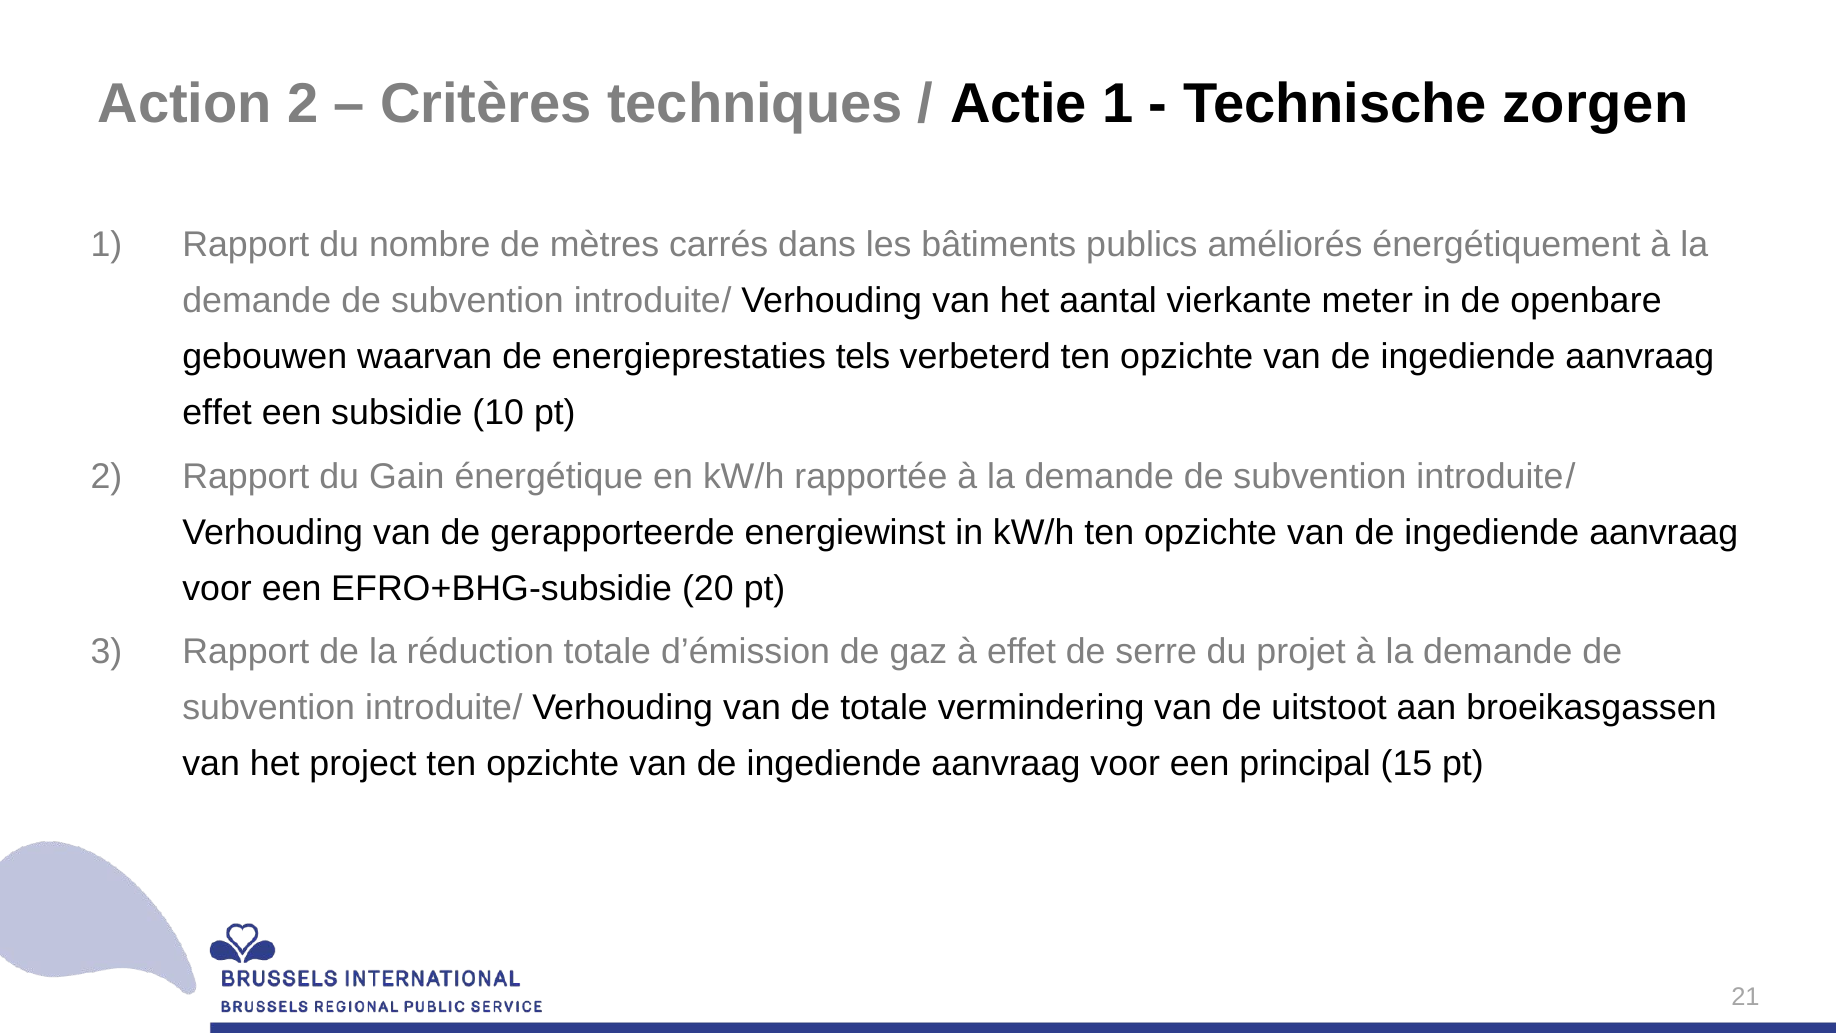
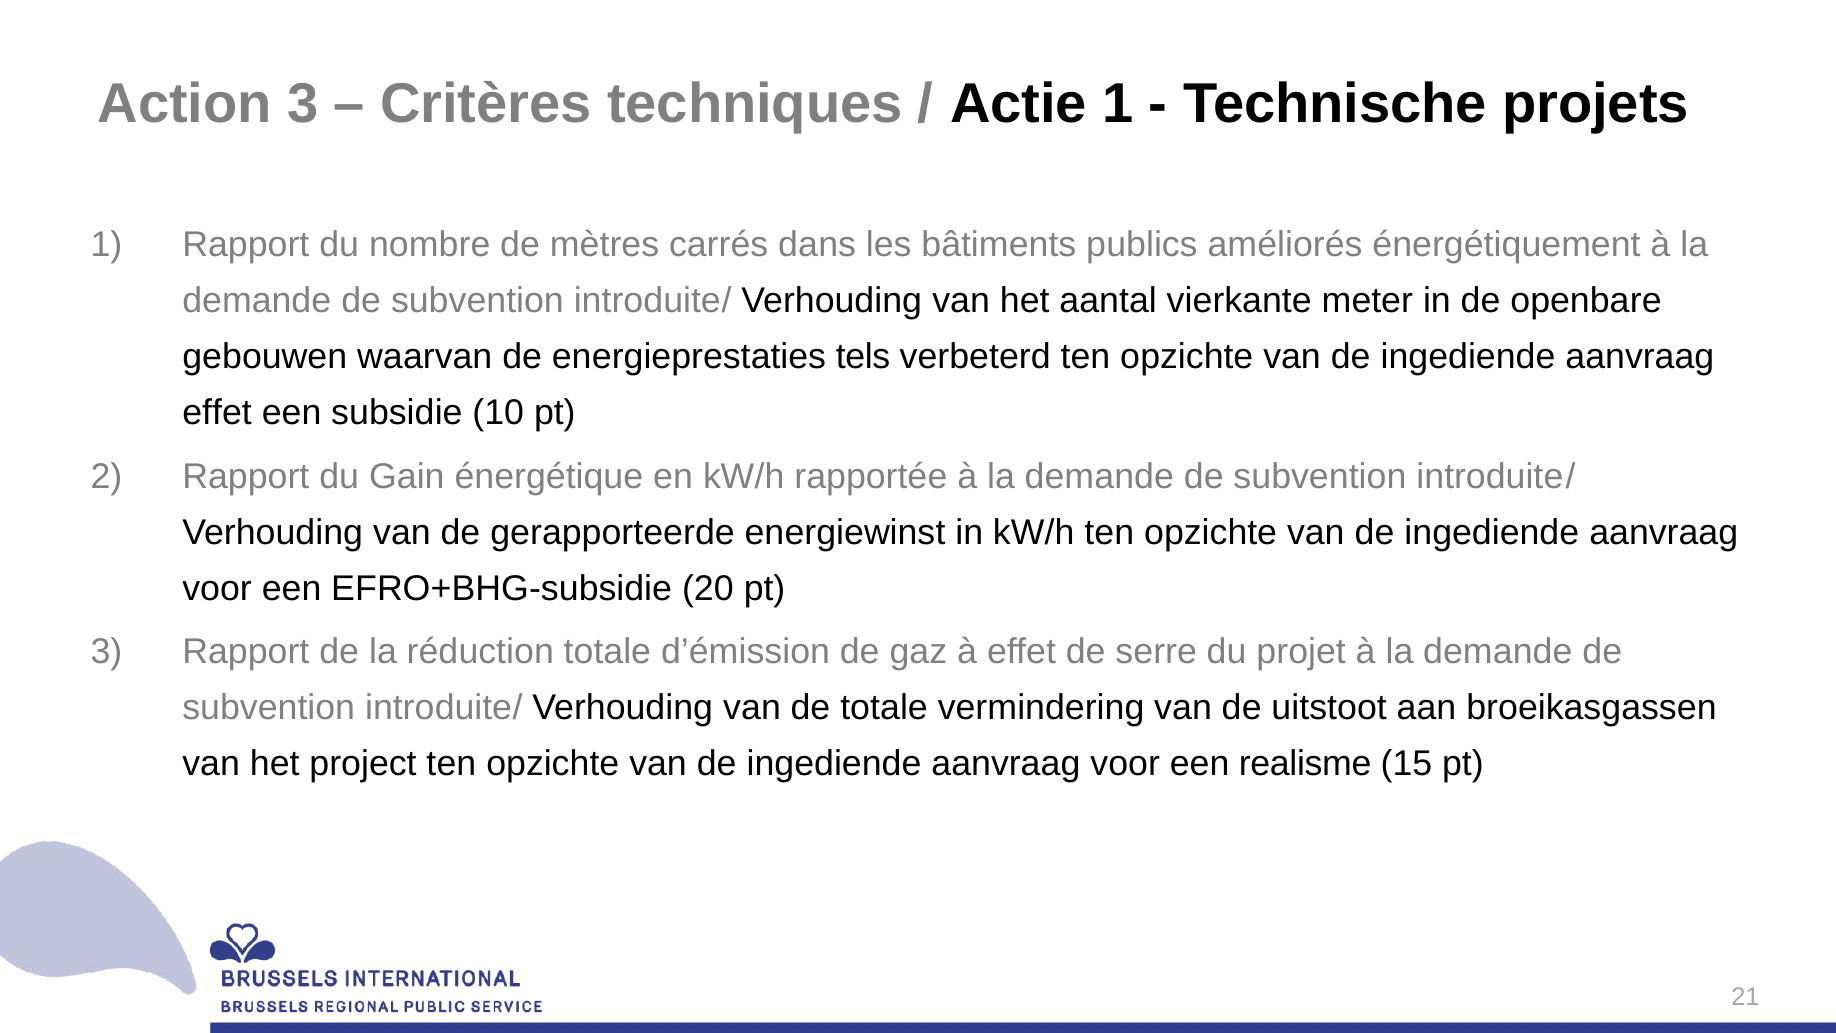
Action 2: 2 -> 3
zorgen: zorgen -> projets
principal: principal -> realisme
